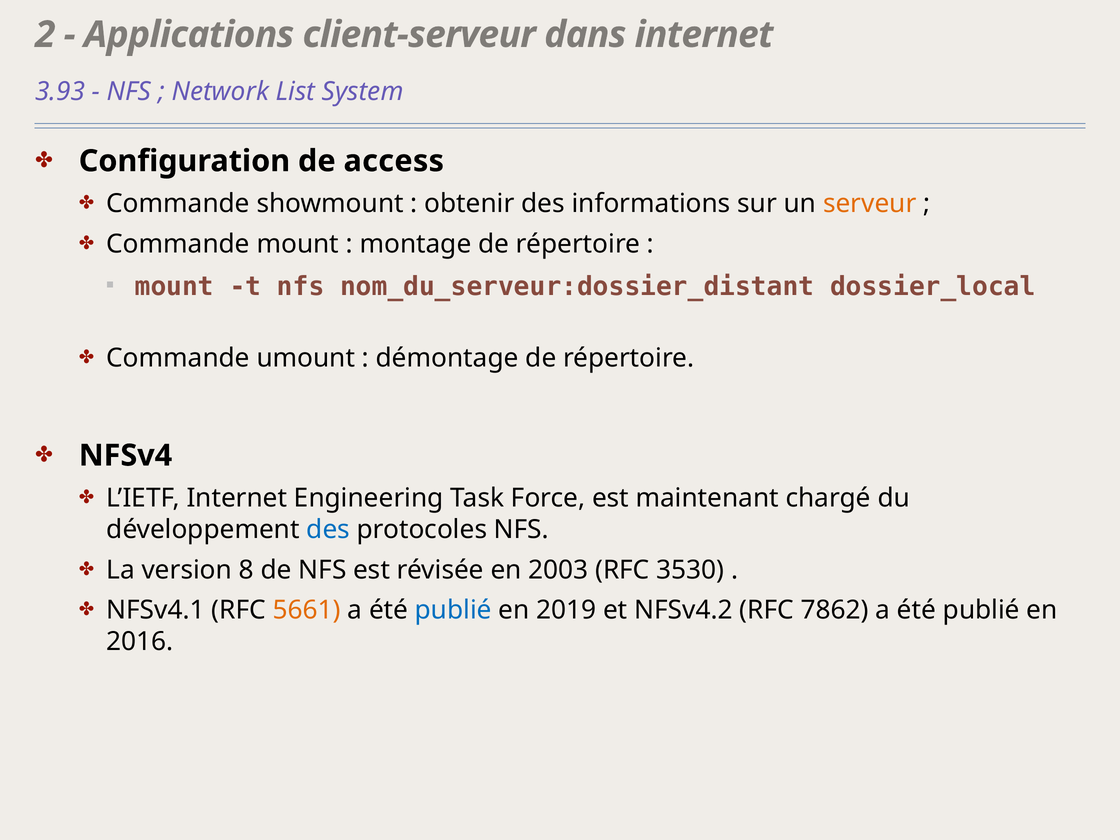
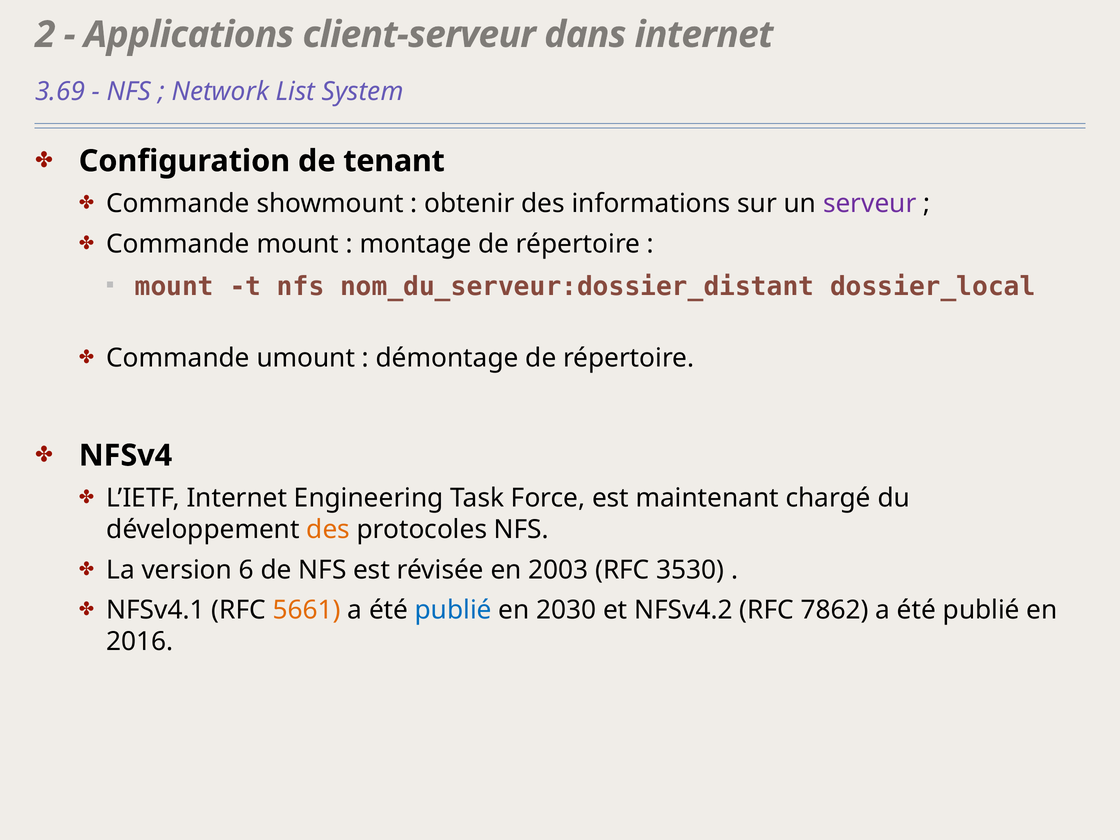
3.93: 3.93 -> 3.69
access: access -> tenant
serveur colour: orange -> purple
des at (328, 530) colour: blue -> orange
8: 8 -> 6
2019: 2019 -> 2030
